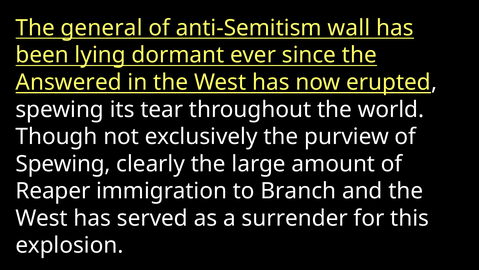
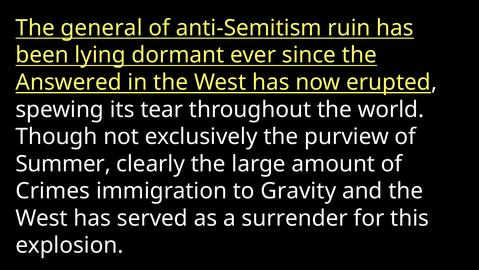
wall: wall -> ruin
Spewing at (63, 164): Spewing -> Summer
Reaper: Reaper -> Crimes
Branch: Branch -> Gravity
